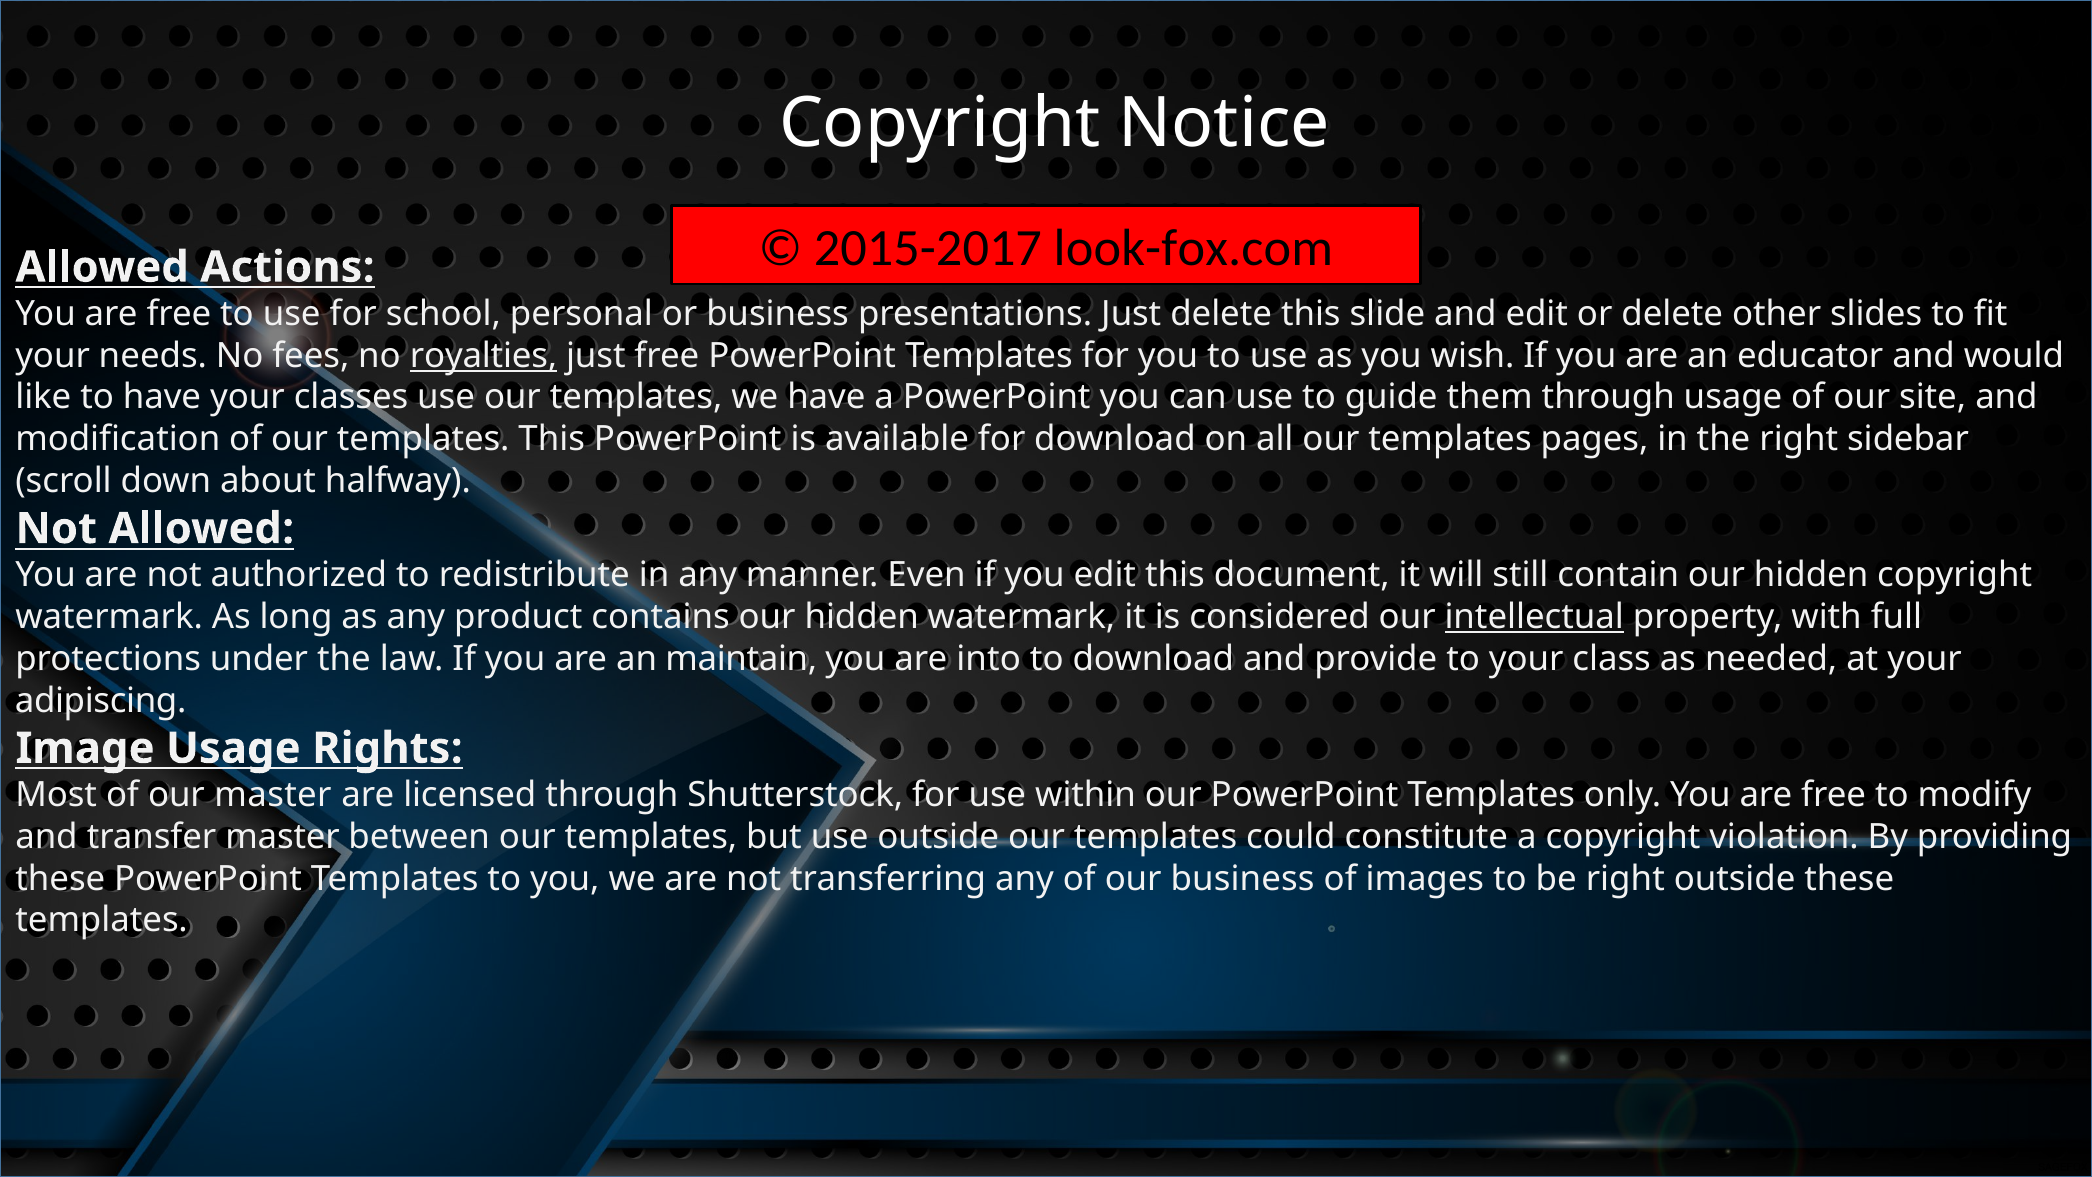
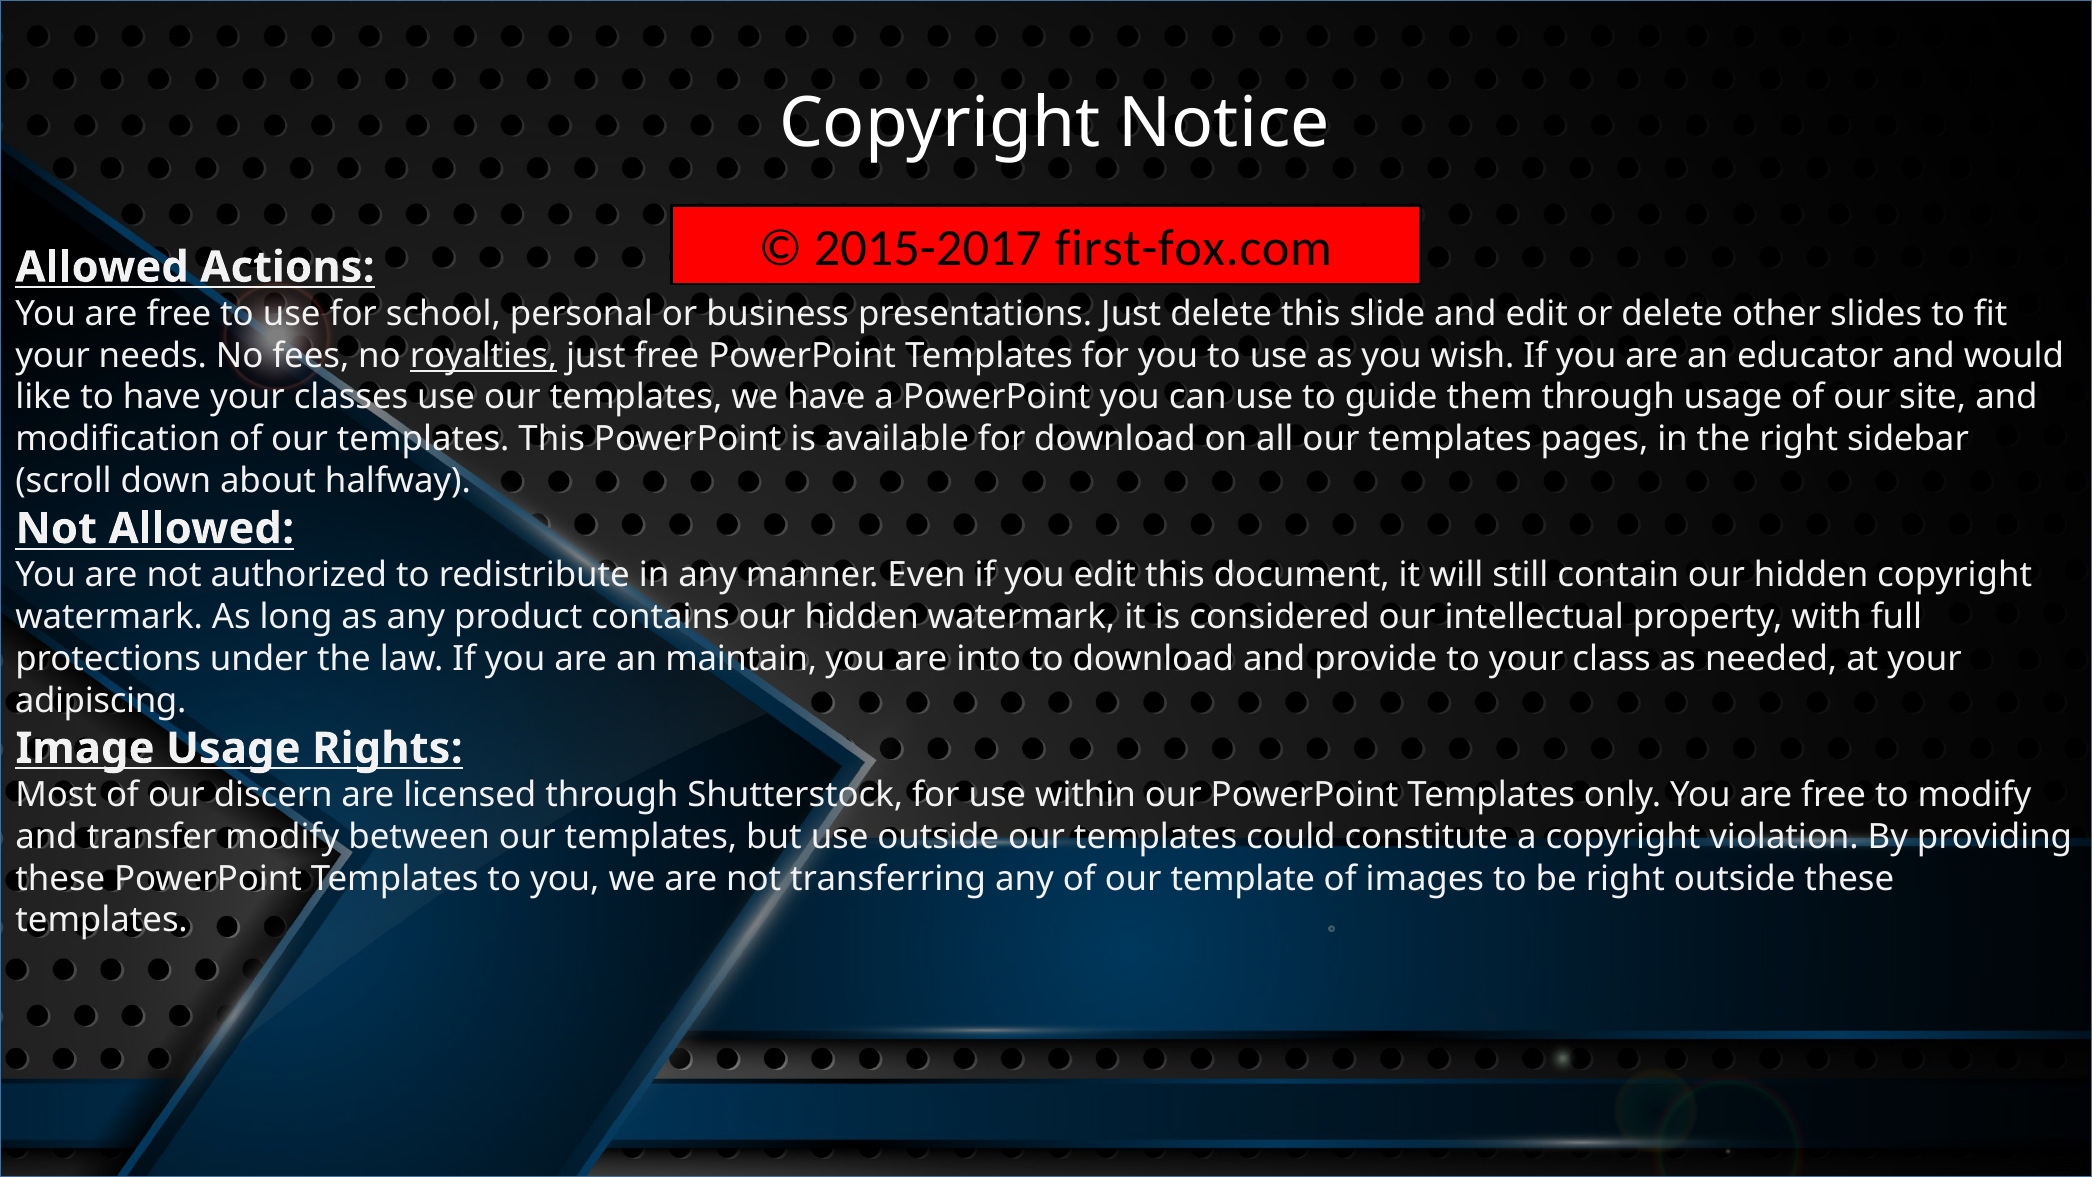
look-fox.com: look-fox.com -> first-fox.com
intellectual underline: present -> none
our master: master -> discern
transfer master: master -> modify
our business: business -> template
